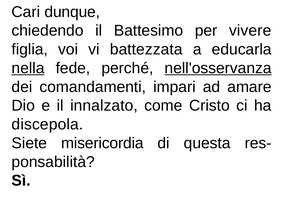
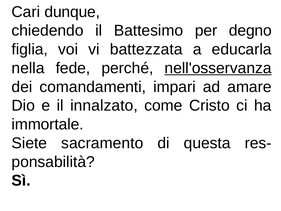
vivere: vivere -> degno
nella underline: present -> none
discepola: discepola -> immortale
misericordia: misericordia -> sacramento
